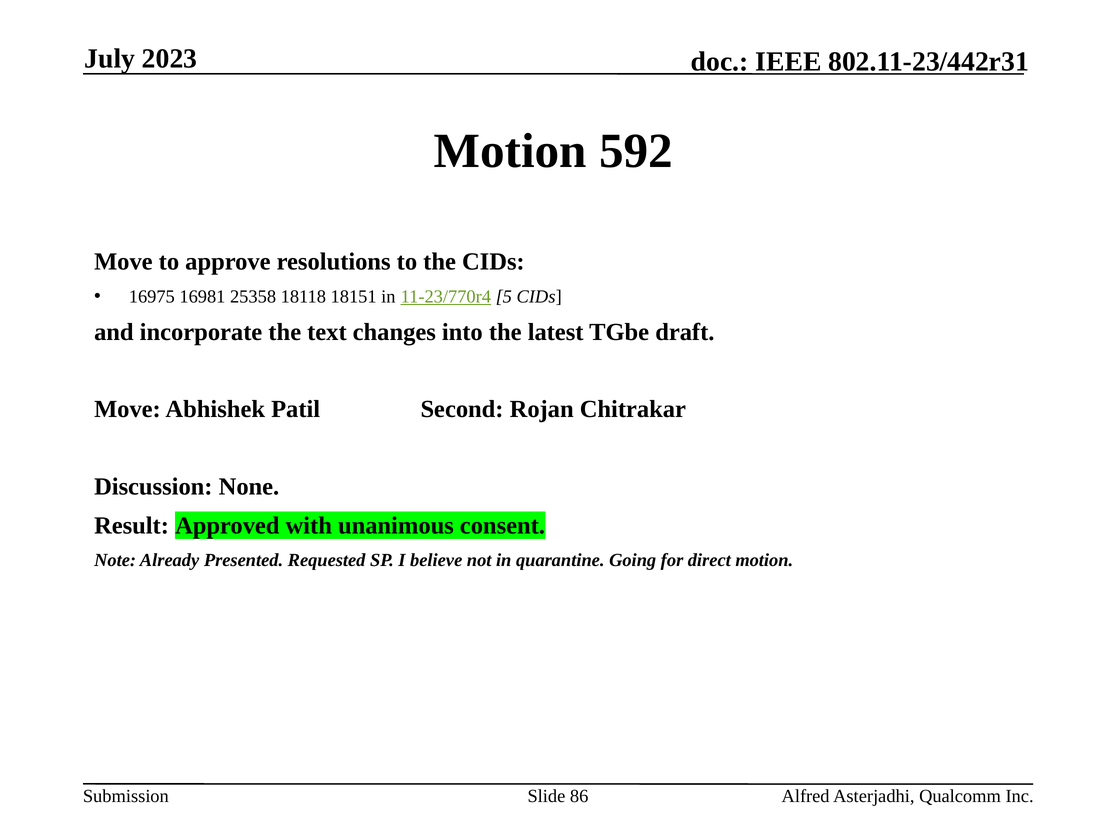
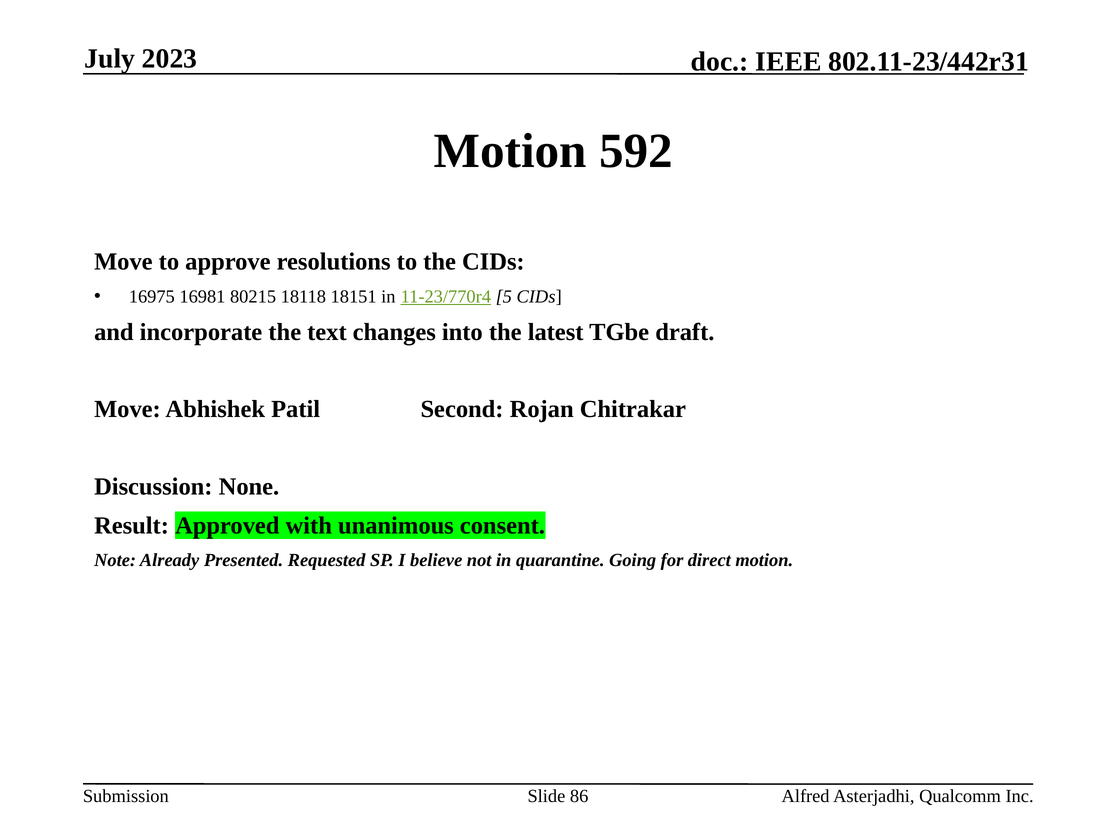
25358: 25358 -> 80215
